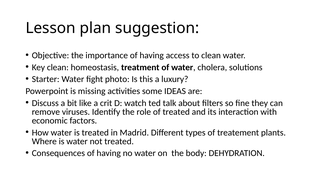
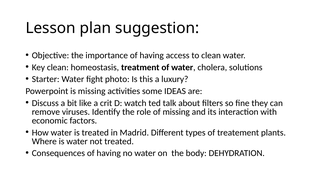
of treated: treated -> missing
